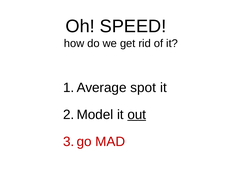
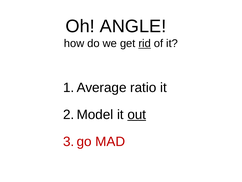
SPEED: SPEED -> ANGLE
rid underline: none -> present
spot: spot -> ratio
